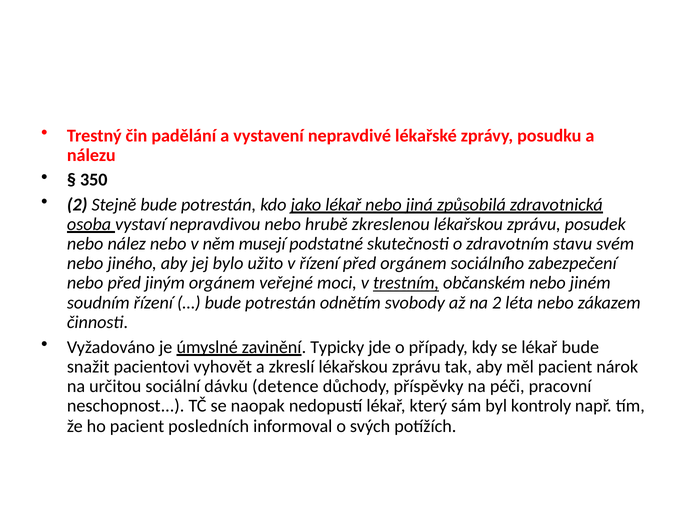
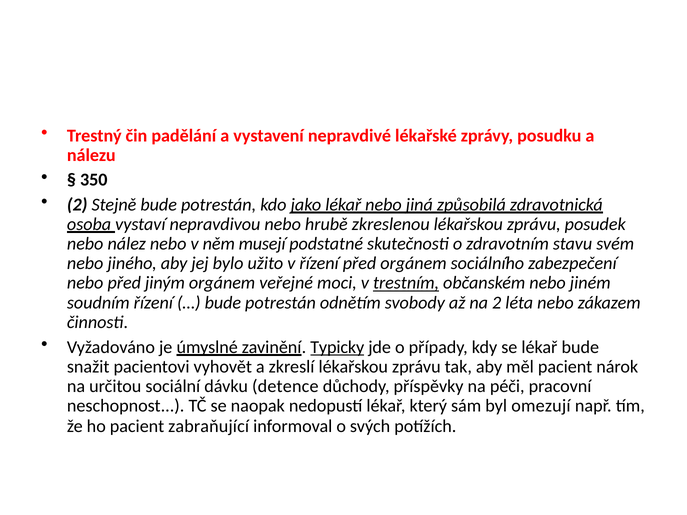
Typicky underline: none -> present
kontroly: kontroly -> omezují
posledních: posledních -> zabraňující
